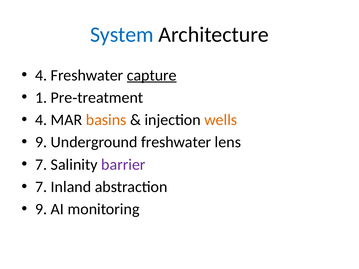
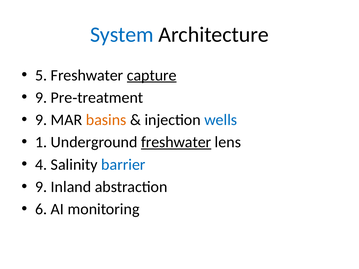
4 at (41, 75): 4 -> 5
1 at (41, 98): 1 -> 9
4 at (41, 120): 4 -> 9
wells colour: orange -> blue
9 at (41, 142): 9 -> 1
freshwater at (176, 142) underline: none -> present
7 at (41, 165): 7 -> 4
barrier colour: purple -> blue
7 at (41, 187): 7 -> 9
9 at (41, 209): 9 -> 6
